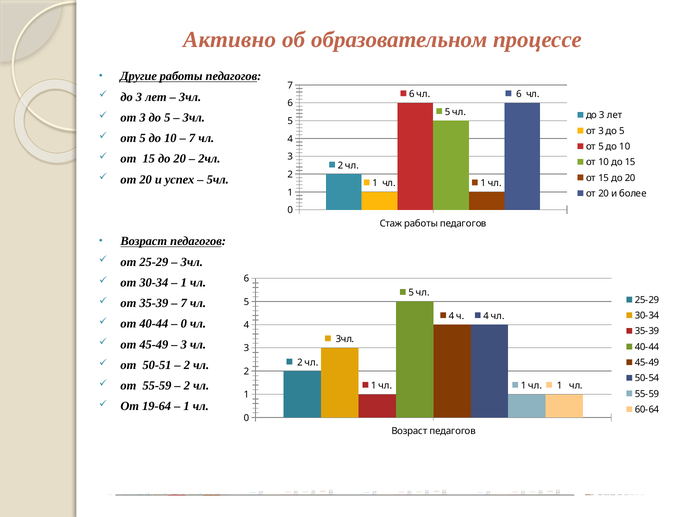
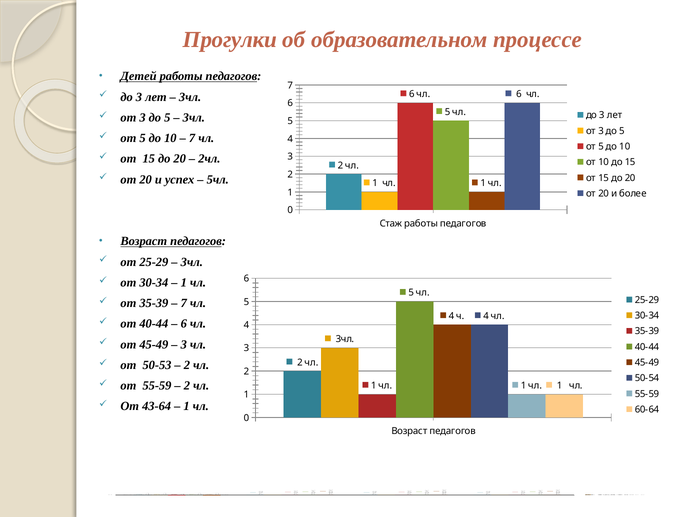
Активно: Активно -> Прогулки
Другие: Другие -> Детей
0 at (184, 324): 0 -> 6
50-51: 50-51 -> 50-53
19-64: 19-64 -> 43-64
